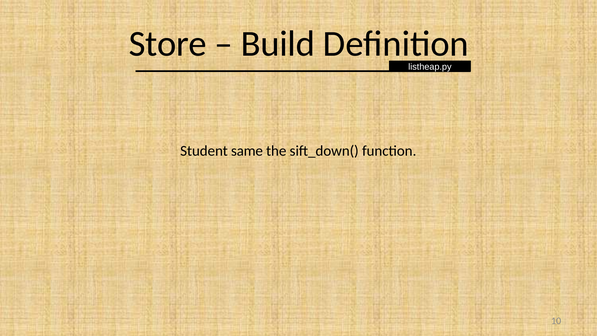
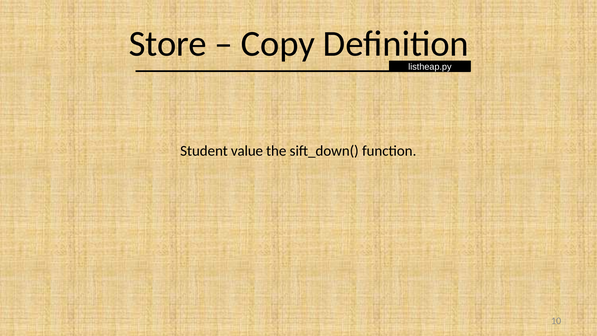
Build: Build -> Copy
same: same -> value
